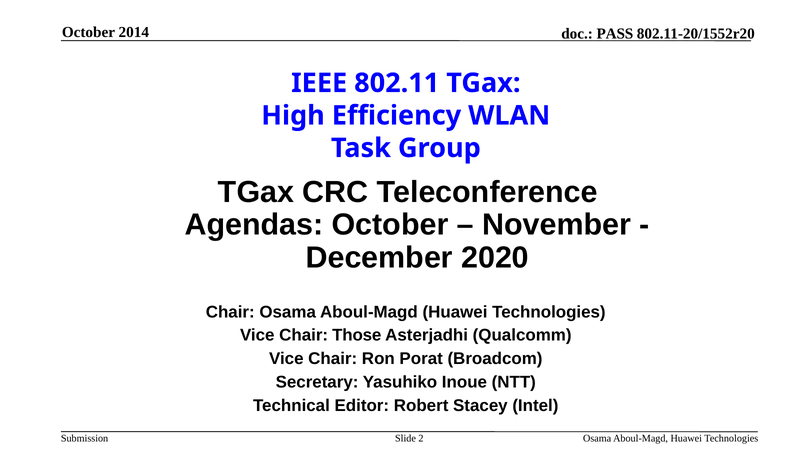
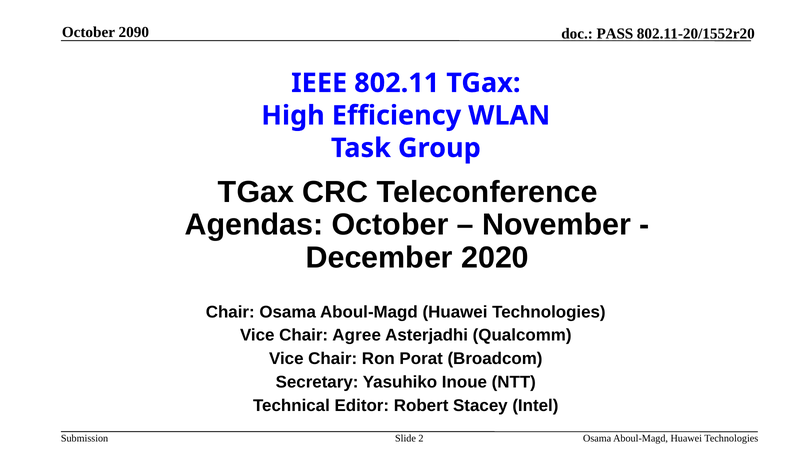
2014: 2014 -> 2090
Those: Those -> Agree
